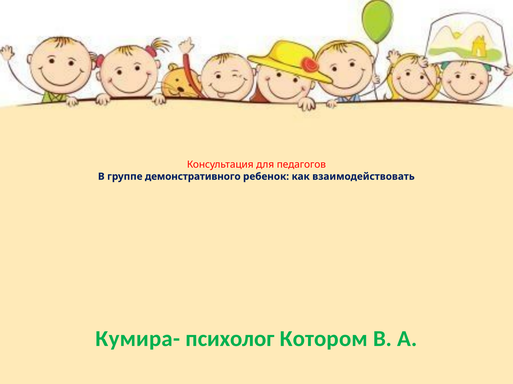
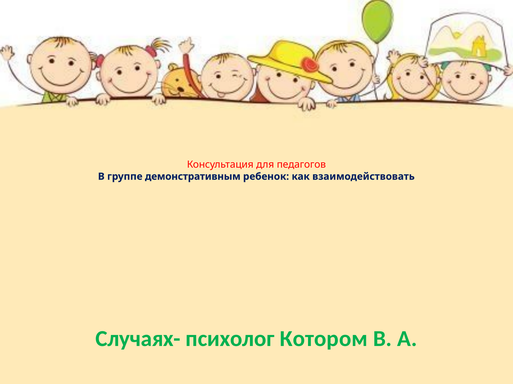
демонстративного: демонстративного -> демонстративным
Кумира-: Кумира- -> Случаях-
